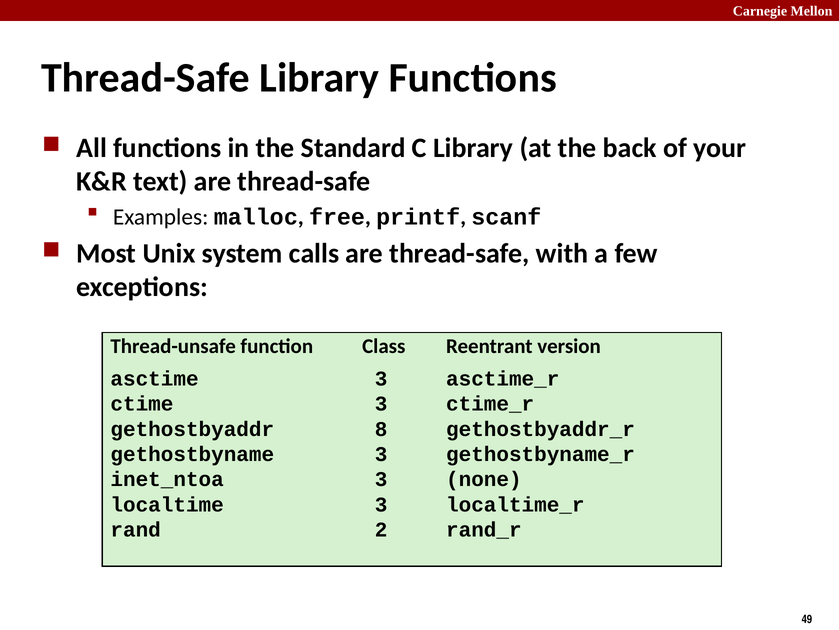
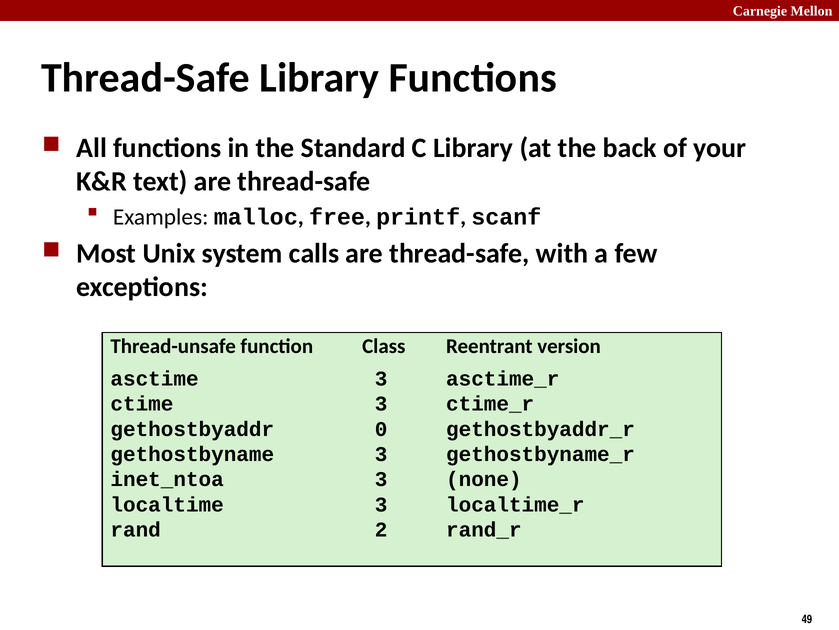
8: 8 -> 0
